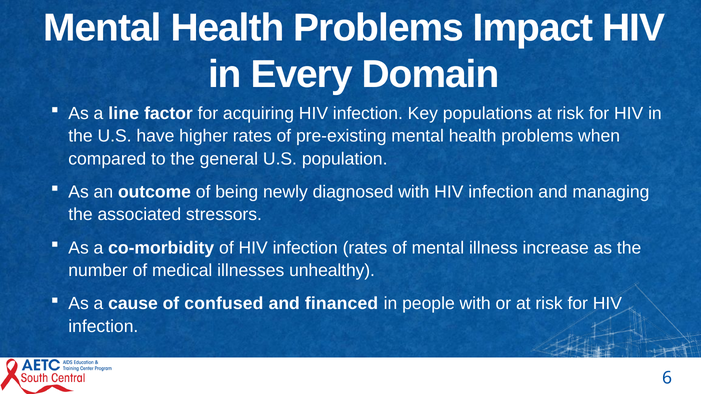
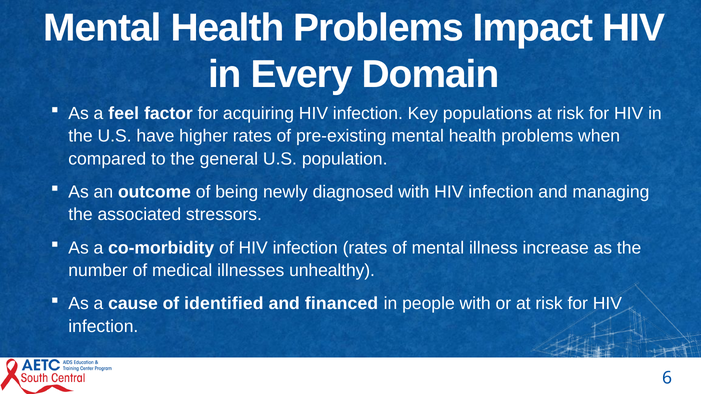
line: line -> feel
confused: confused -> identified
